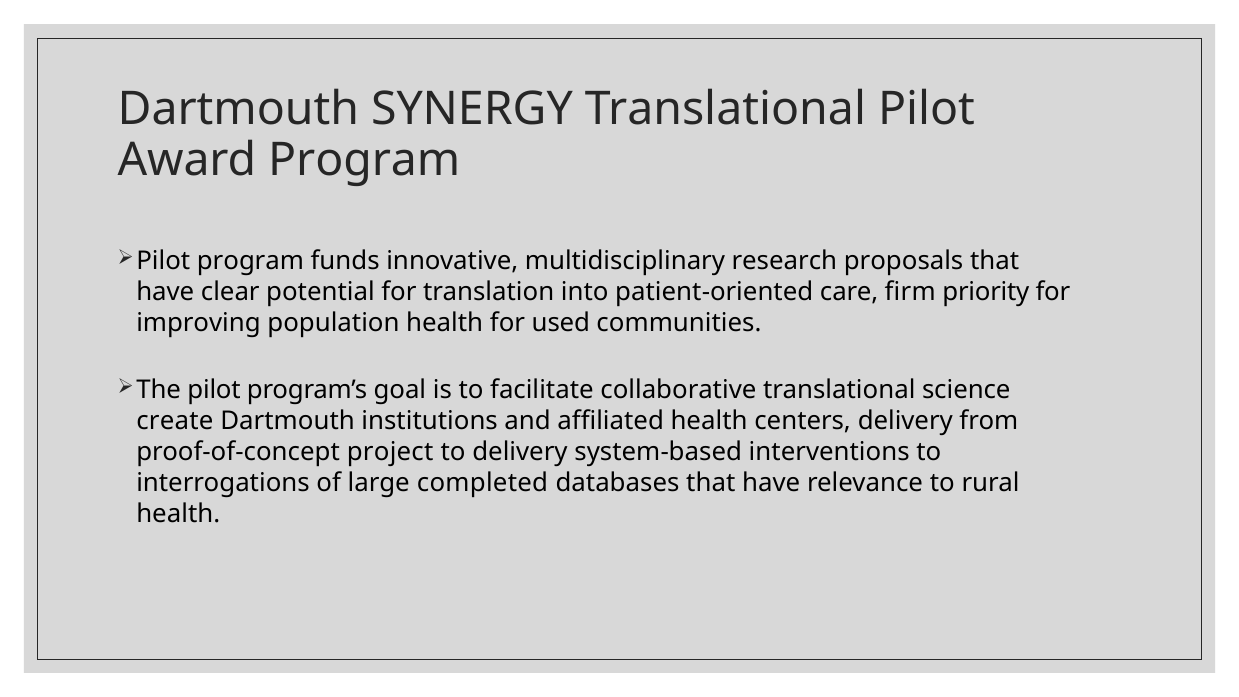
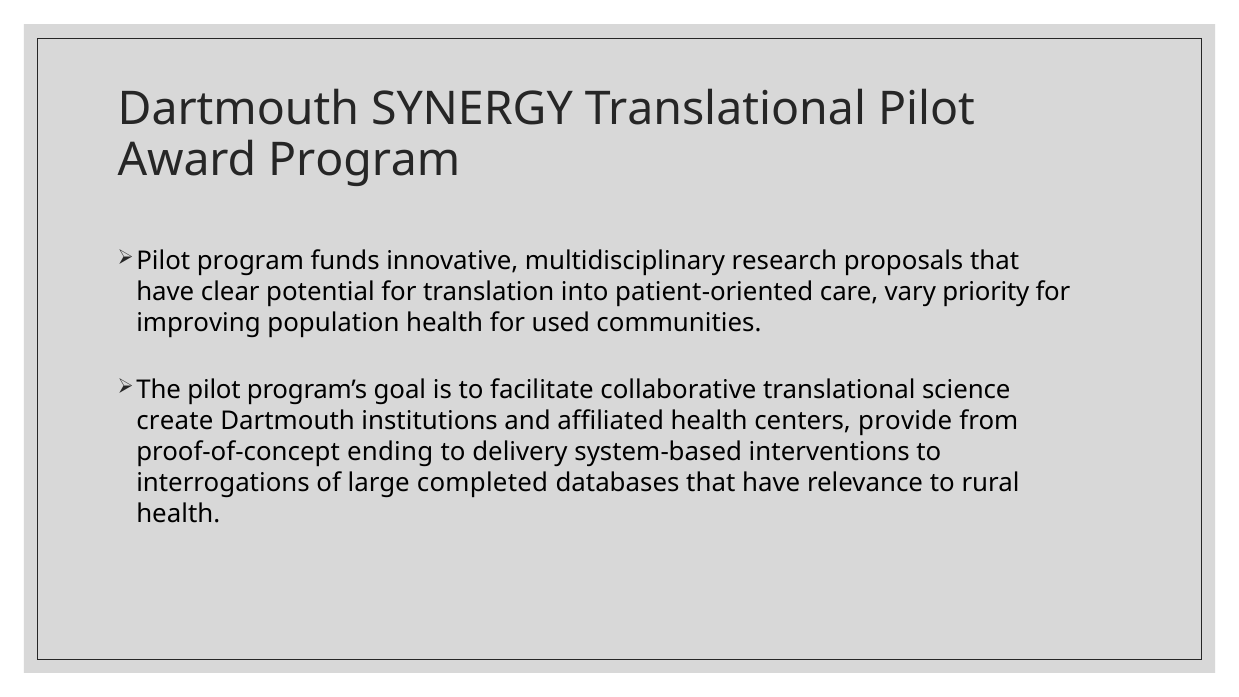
firm: firm -> vary
centers delivery: delivery -> provide
project: project -> ending
